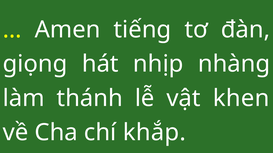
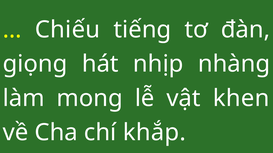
Amen: Amen -> Chiếu
thánh: thánh -> mong
